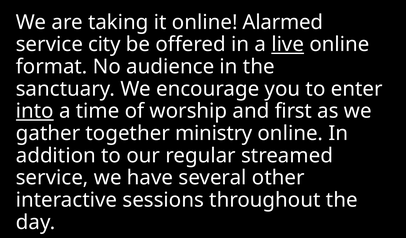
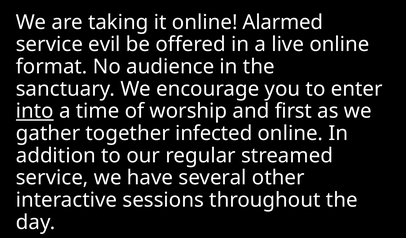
city: city -> evil
live underline: present -> none
ministry: ministry -> infected
